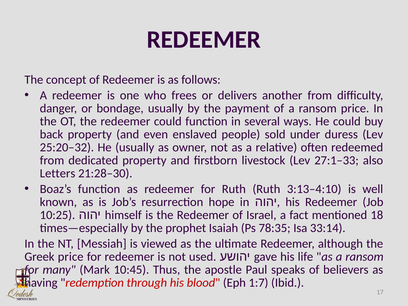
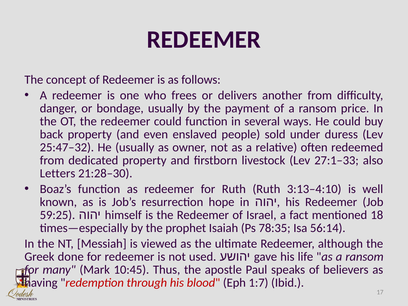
25:20–32: 25:20–32 -> 25:47–32
10:25: 10:25 -> 59:25
33:14: 33:14 -> 56:14
Greek price: price -> done
